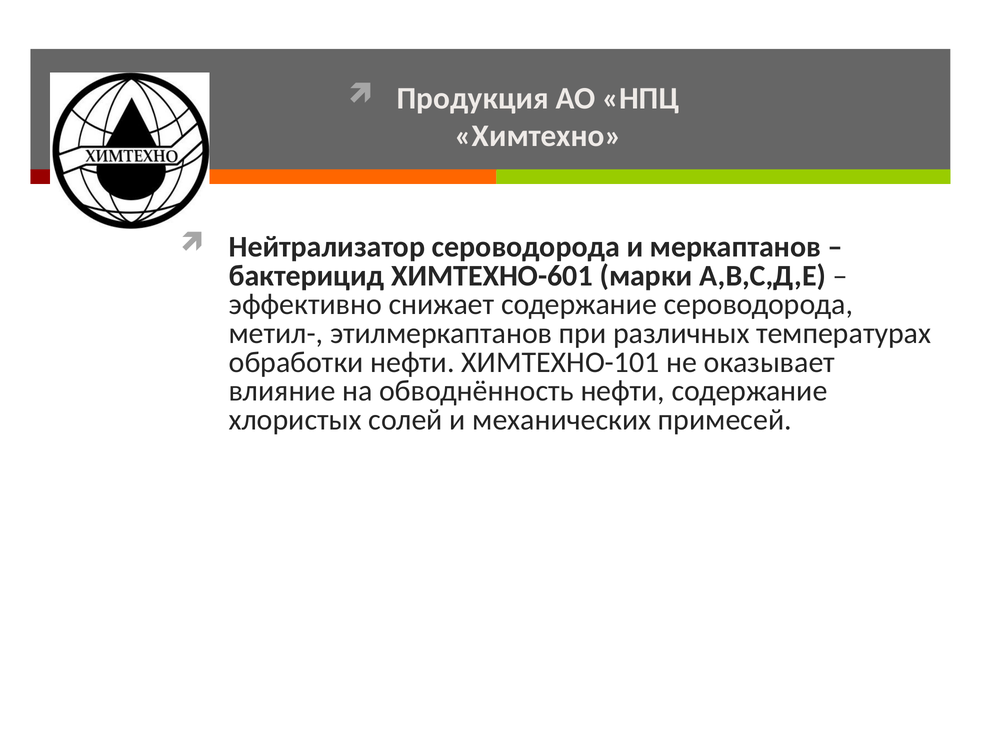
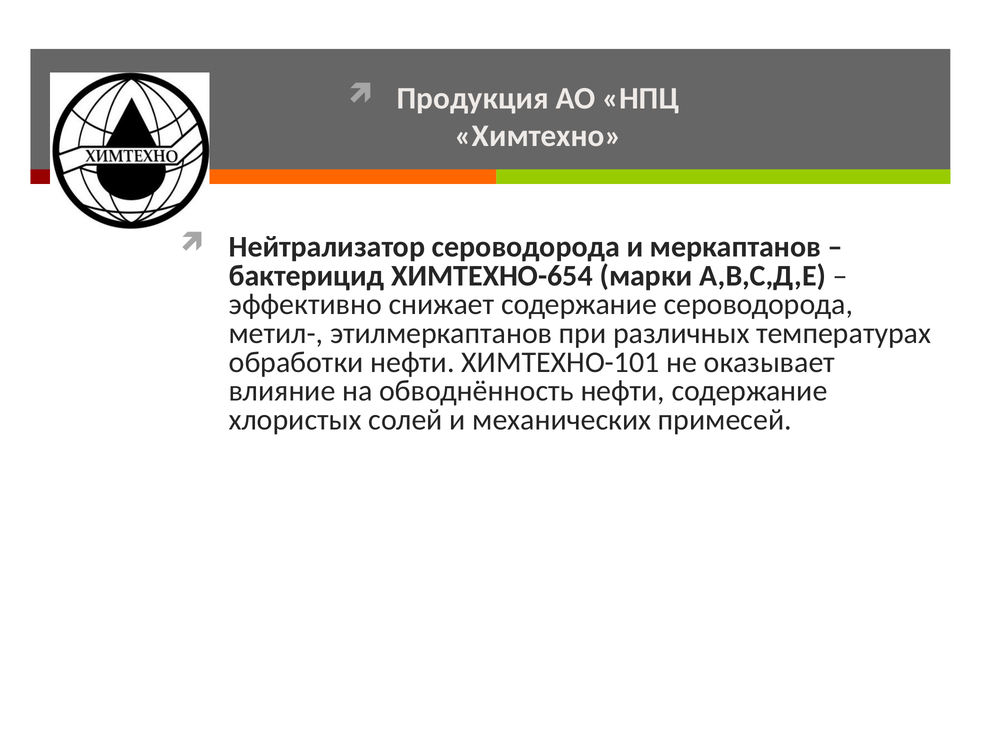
ХИМТЕХНО-601: ХИМТЕХНО-601 -> ХИМТЕХНО-654
